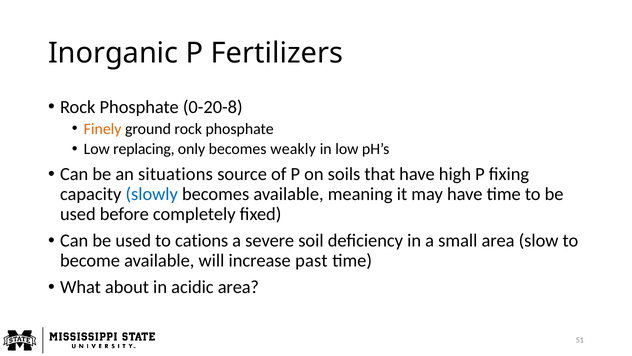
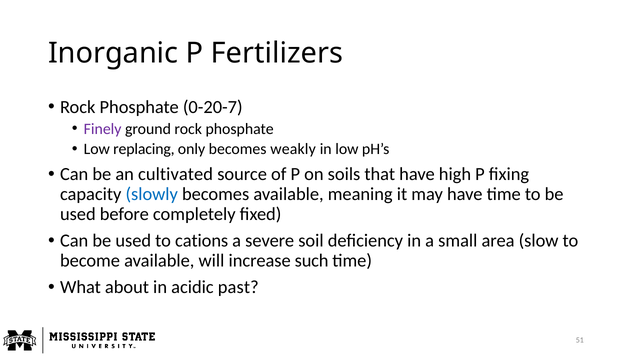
0-20-8: 0-20-8 -> 0-20-7
Finely colour: orange -> purple
situations: situations -> cultivated
past: past -> such
acidic area: area -> past
